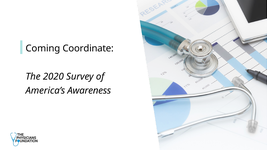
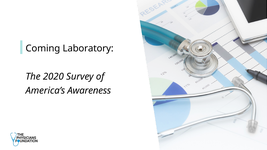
Coordinate: Coordinate -> Laboratory
